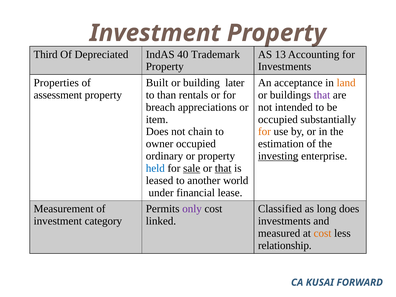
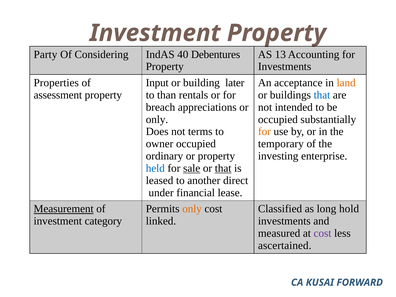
Third: Third -> Party
Depreciated: Depreciated -> Considering
Trademark: Trademark -> Debentures
Built: Built -> Input
that at (322, 95) colour: purple -> blue
item at (157, 119): item -> only
chain: chain -> terms
estimation: estimation -> temporary
investing underline: present -> none
world: world -> direct
Measurement underline: none -> present
only at (192, 209) colour: purple -> orange
long does: does -> hold
cost at (323, 233) colour: orange -> purple
relationship: relationship -> ascertained
